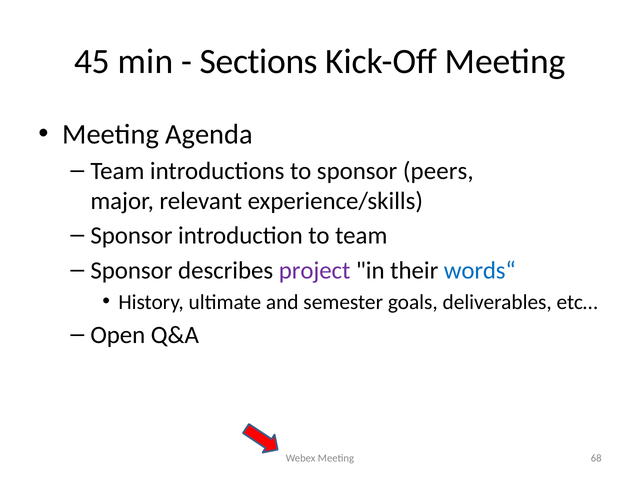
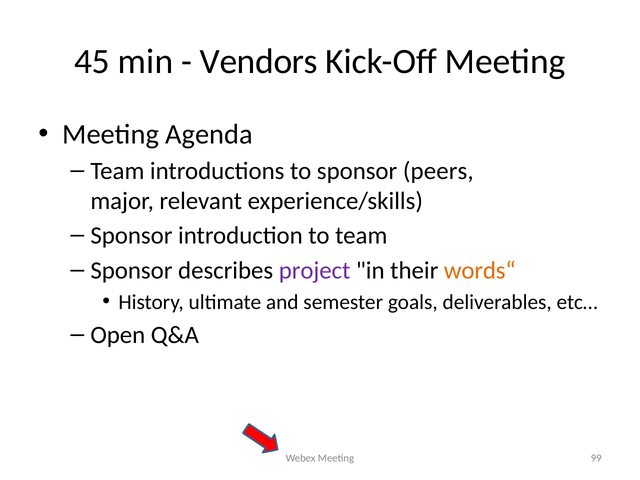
Sections: Sections -> Vendors
words“ colour: blue -> orange
68: 68 -> 99
